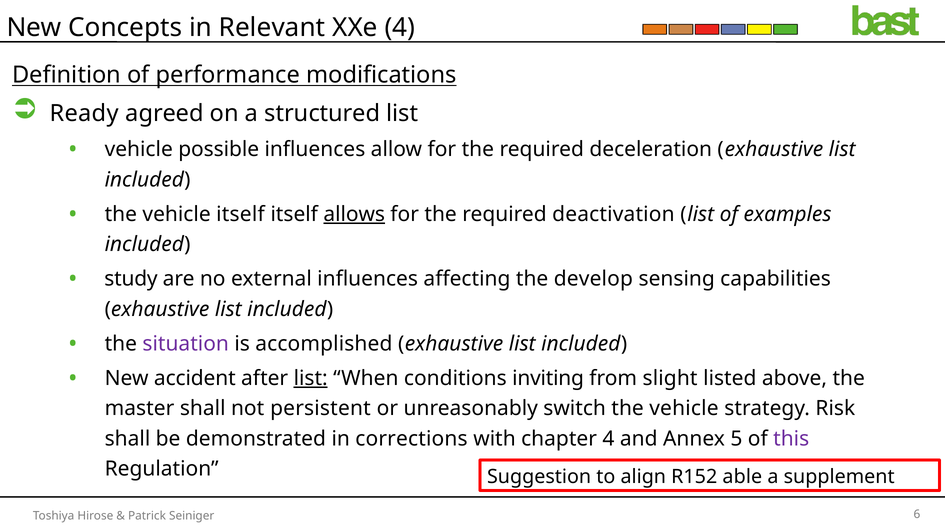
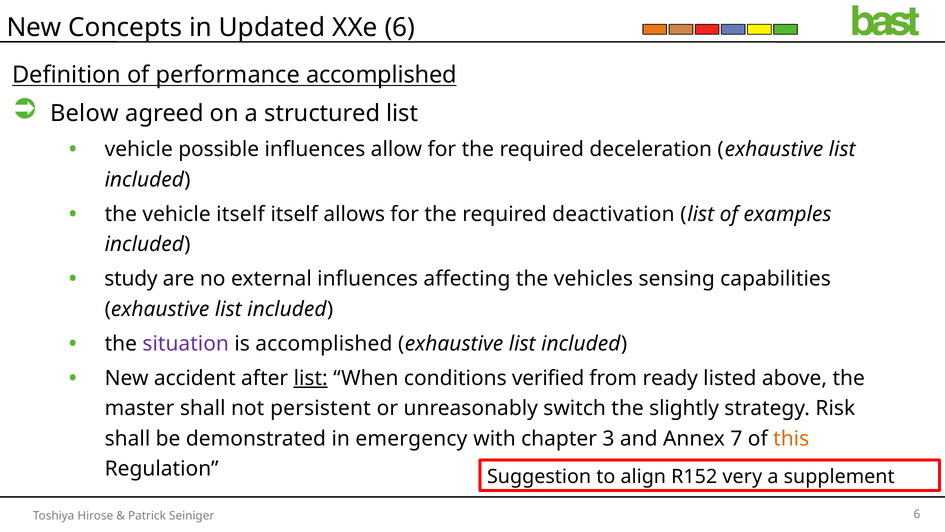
Relevant: Relevant -> Updated
XXe 4: 4 -> 6
performance modifications: modifications -> accomplished
Ready: Ready -> Below
allows underline: present -> none
develop: develop -> vehicles
inviting: inviting -> verified
slight: slight -> ready
switch the vehicle: vehicle -> slightly
corrections: corrections -> emergency
chapter 4: 4 -> 3
5: 5 -> 7
this colour: purple -> orange
able: able -> very
